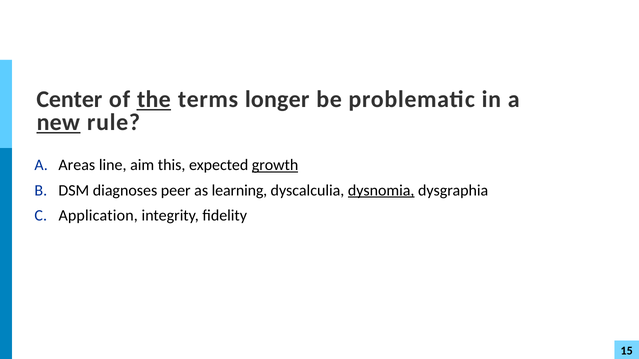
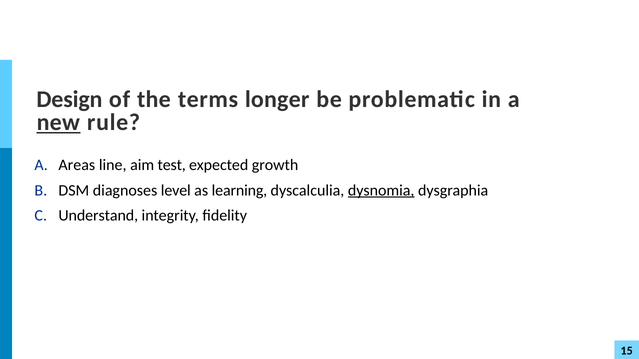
Center: Center -> Design
the underline: present -> none
this: this -> test
growth underline: present -> none
peer: peer -> level
Application: Application -> Understand
